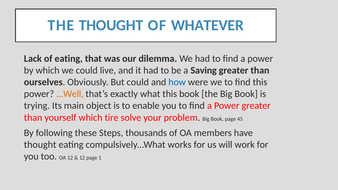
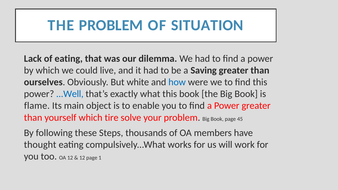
THE THOUGHT: THOUGHT -> PROBLEM
WHATEVER: WHATEVER -> SITUATION
But could: could -> white
...Well colour: orange -> blue
trying: trying -> flame
